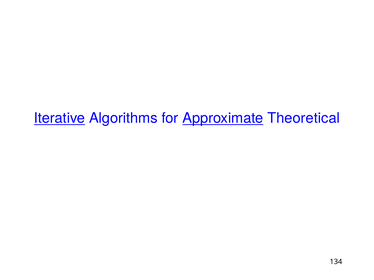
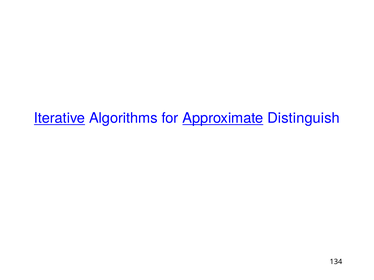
Theoretical: Theoretical -> Distinguish
